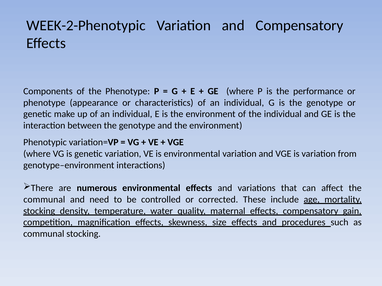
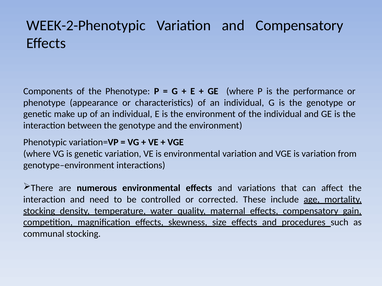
communal at (44, 200): communal -> interaction
